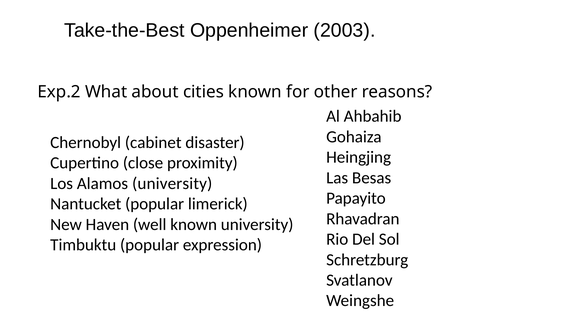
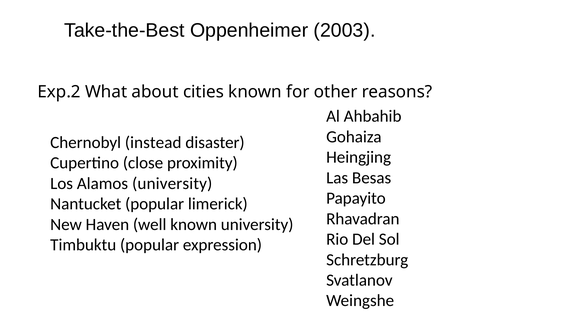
cabinet: cabinet -> instead
